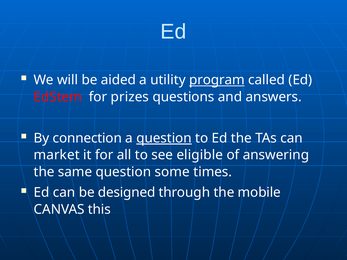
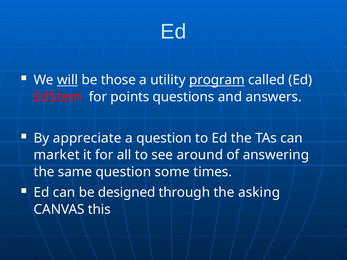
will underline: none -> present
aided: aided -> those
prizes: prizes -> points
connection: connection -> appreciate
question at (164, 138) underline: present -> none
eligible: eligible -> around
mobile: mobile -> asking
